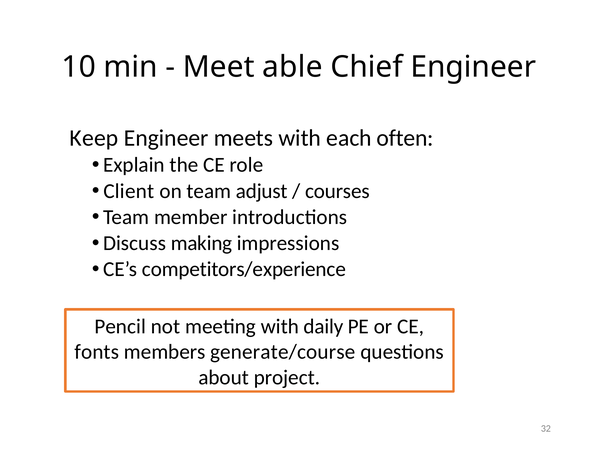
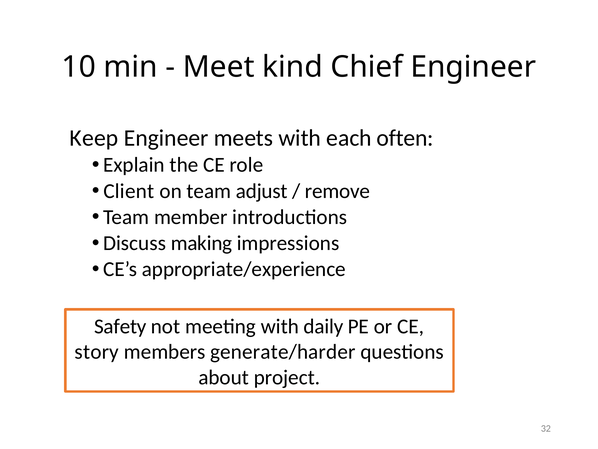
able: able -> kind
courses: courses -> remove
competitors/experience: competitors/experience -> appropriate/experience
Pencil: Pencil -> Safety
fonts: fonts -> story
generate/course: generate/course -> generate/harder
